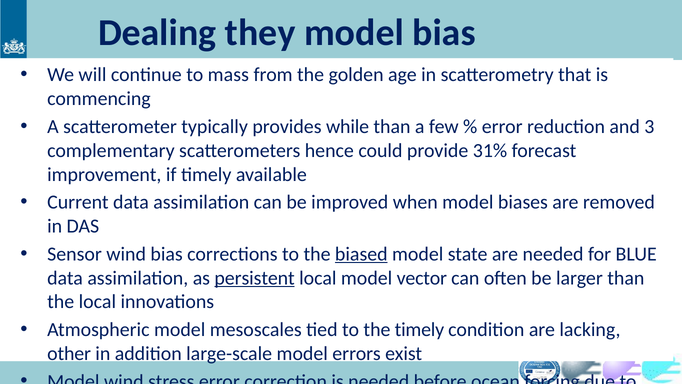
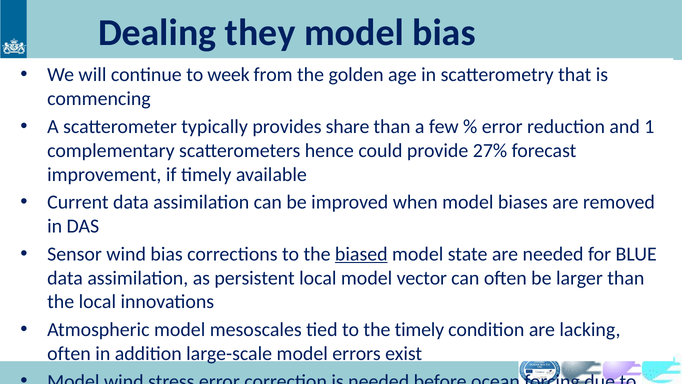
mass: mass -> week
while: while -> share
3: 3 -> 1
31%: 31% -> 27%
persistent underline: present -> none
other at (69, 353): other -> often
